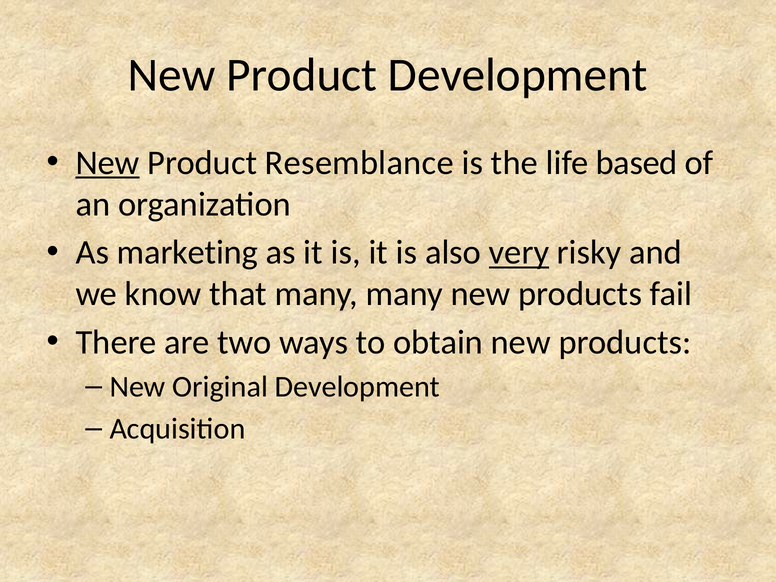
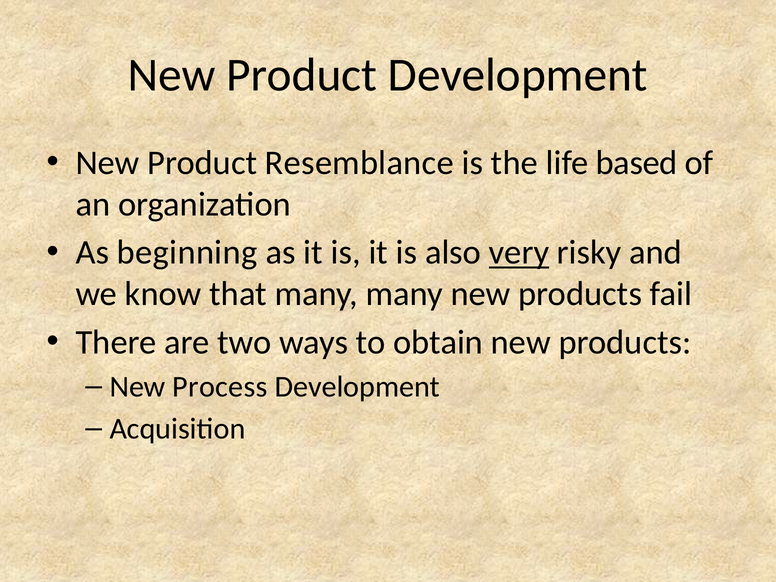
New at (108, 163) underline: present -> none
marketing: marketing -> beginning
Original: Original -> Process
